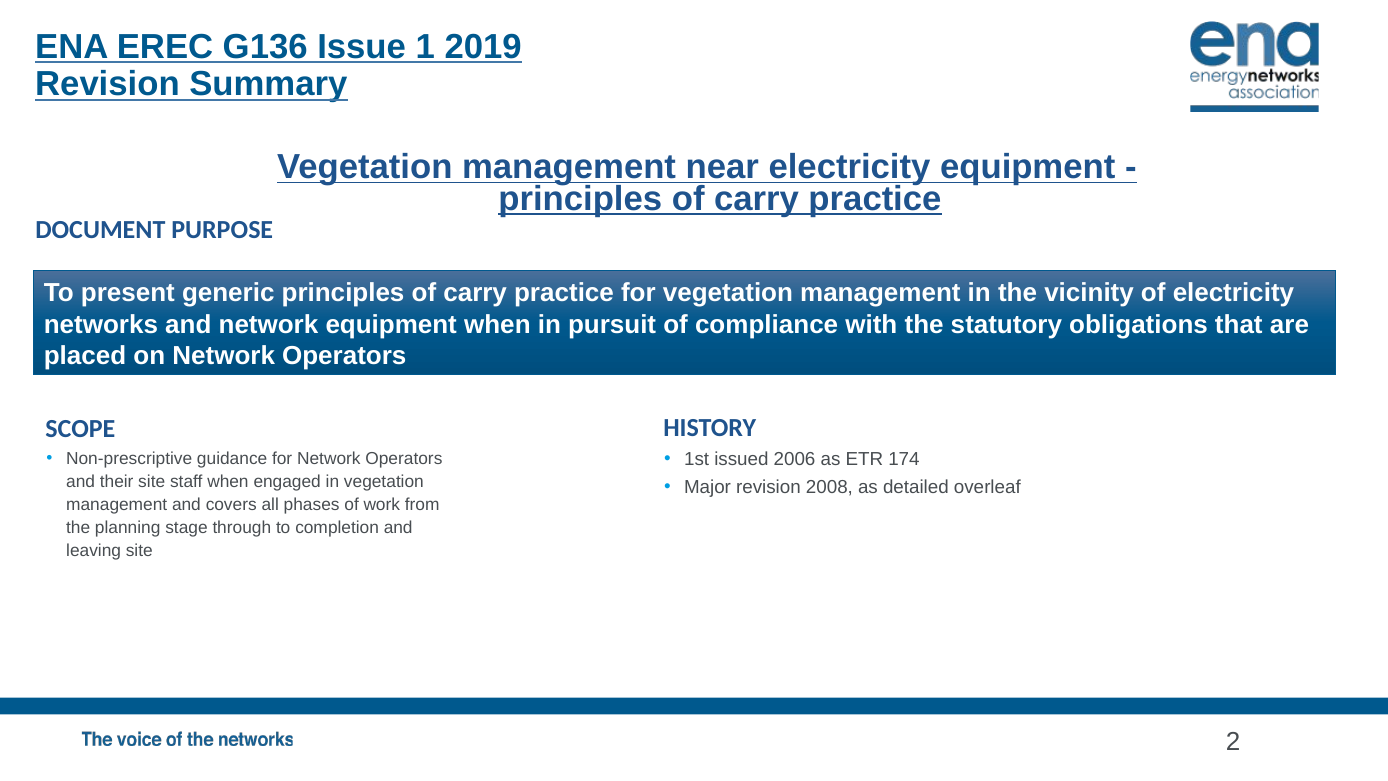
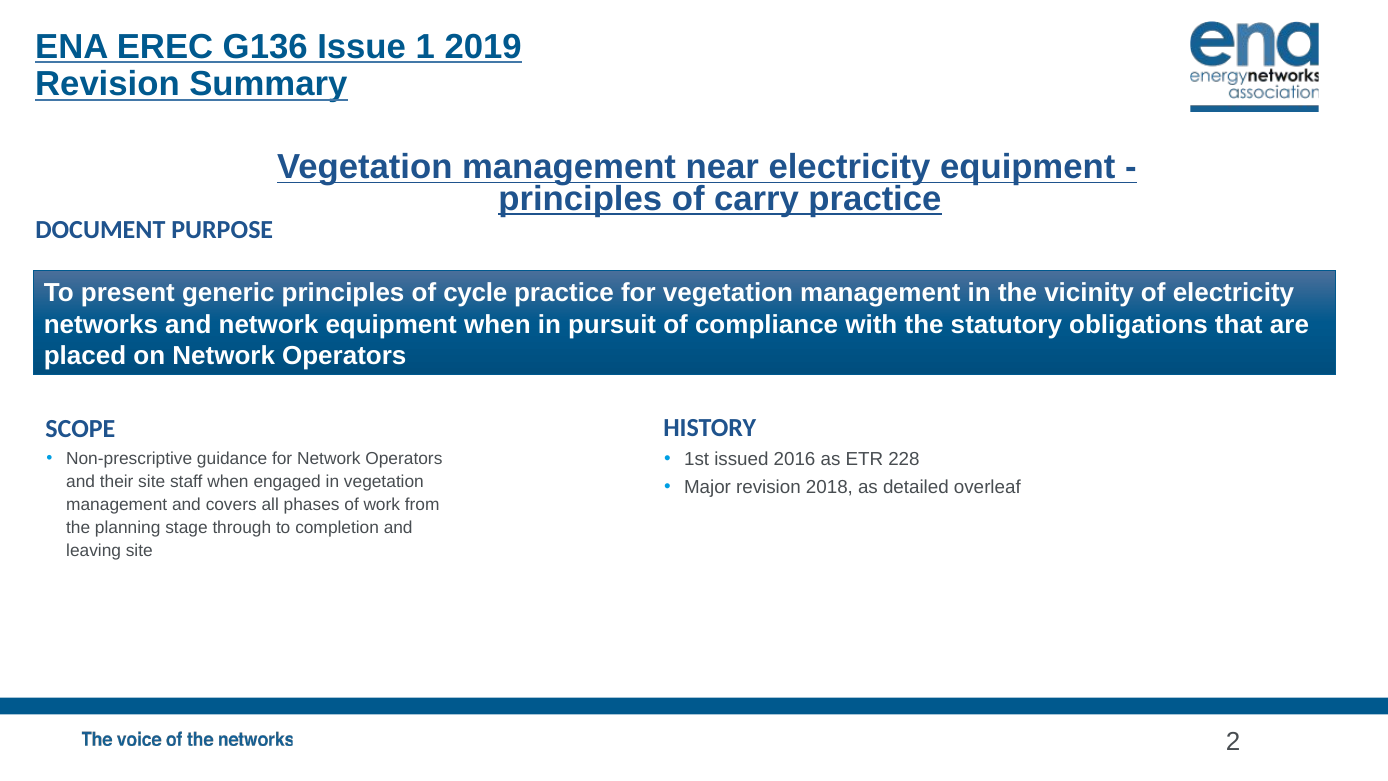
generic principles of carry: carry -> cycle
2006: 2006 -> 2016
174: 174 -> 228
2008: 2008 -> 2018
